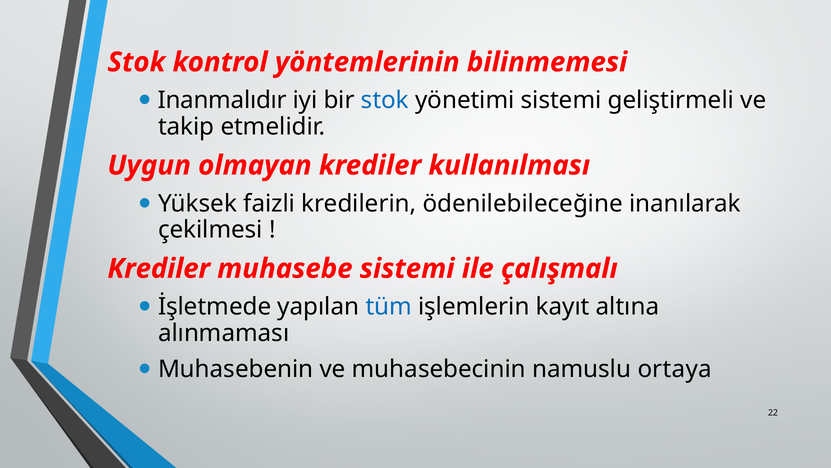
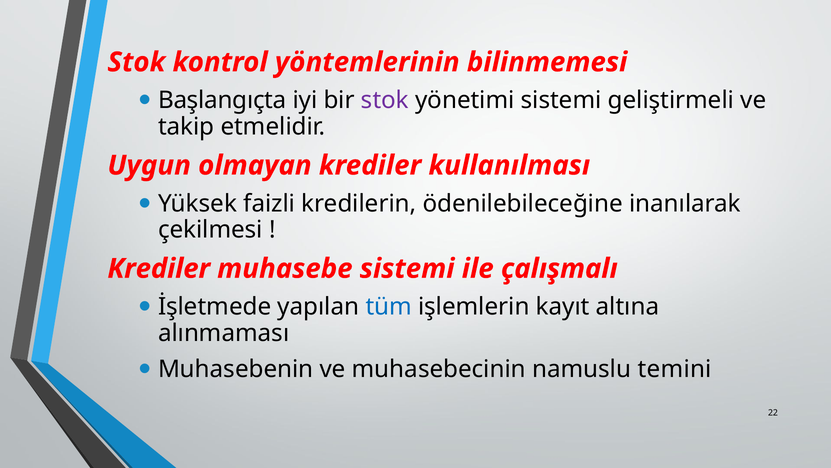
Inanmalıdır: Inanmalıdır -> Başlangıçta
stok at (385, 100) colour: blue -> purple
ortaya: ortaya -> temini
